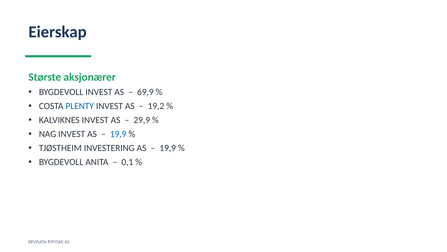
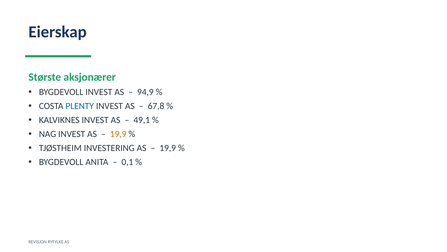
69,9: 69,9 -> 94,9
19,2: 19,2 -> 67,8
29,9: 29,9 -> 49,1
19,9 at (118, 134) colour: blue -> orange
